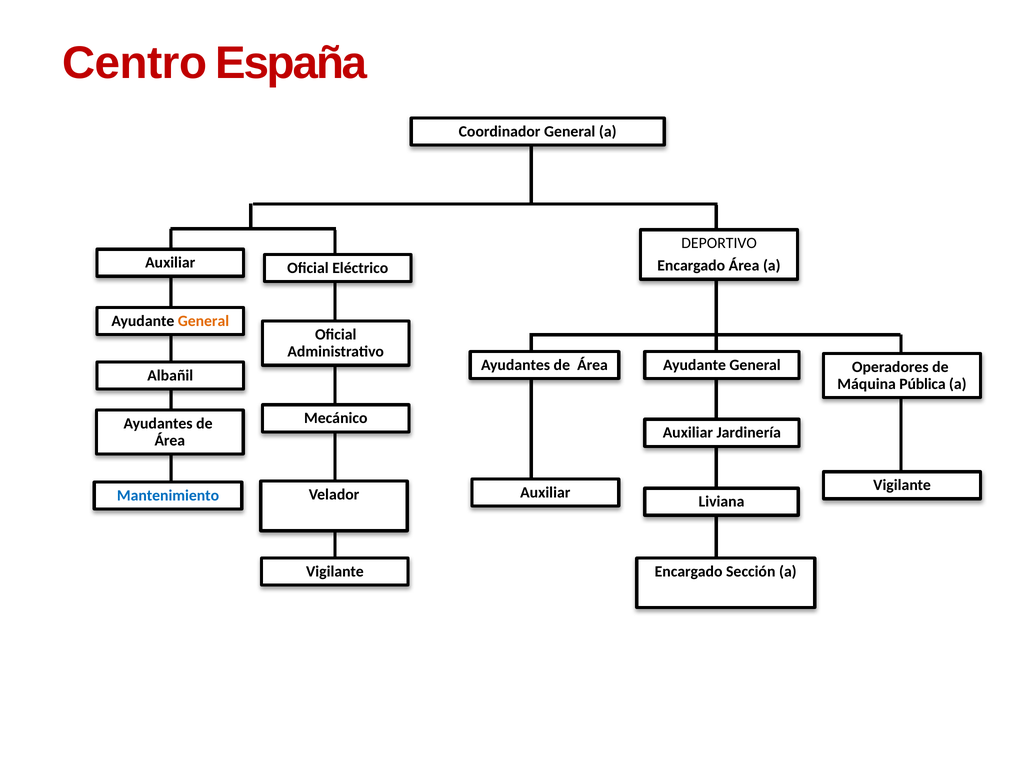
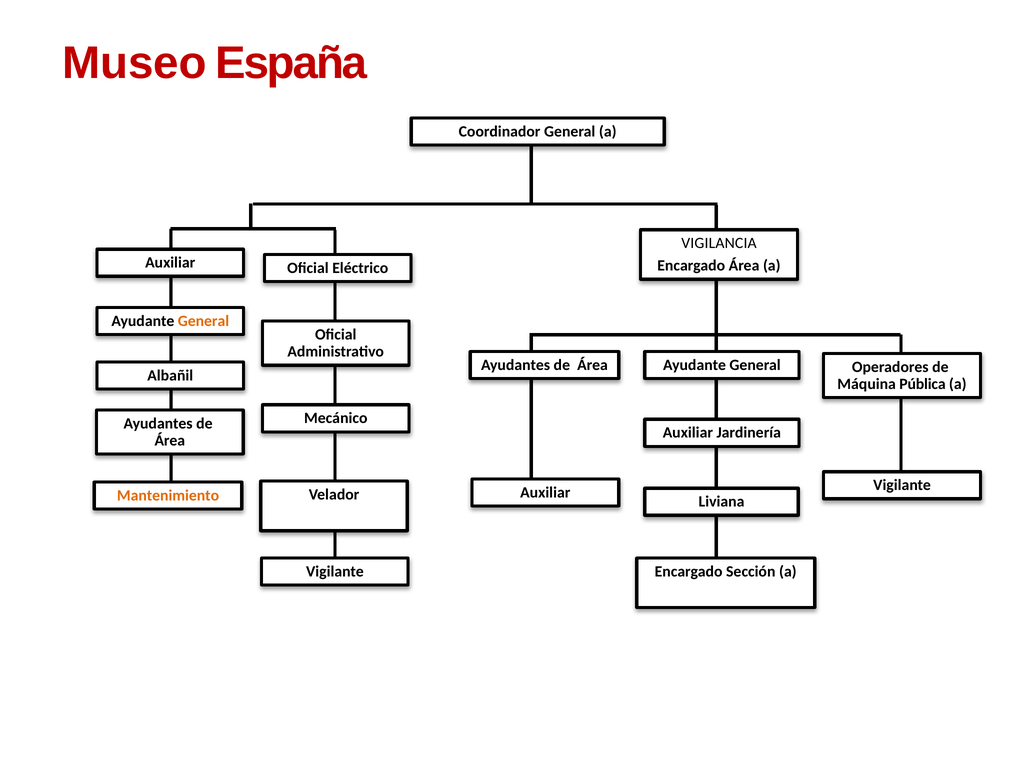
Centro: Centro -> Museo
DEPORTIVO: DEPORTIVO -> VIGILANCIA
Mantenimiento colour: blue -> orange
